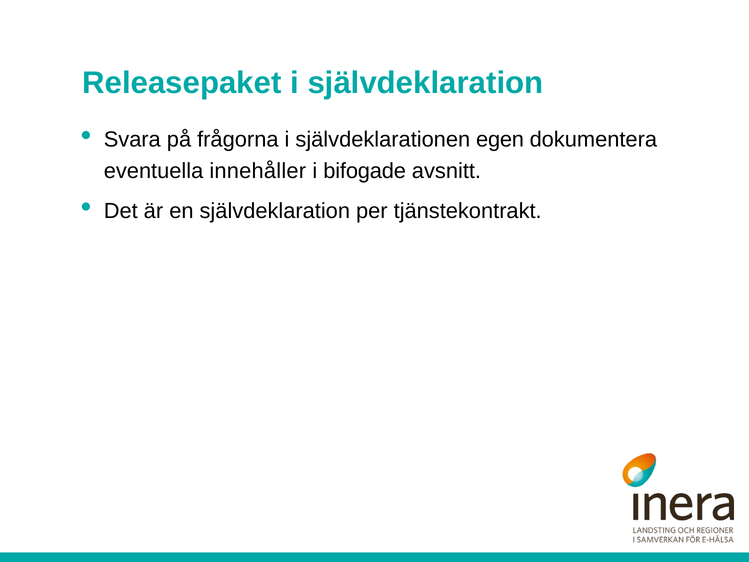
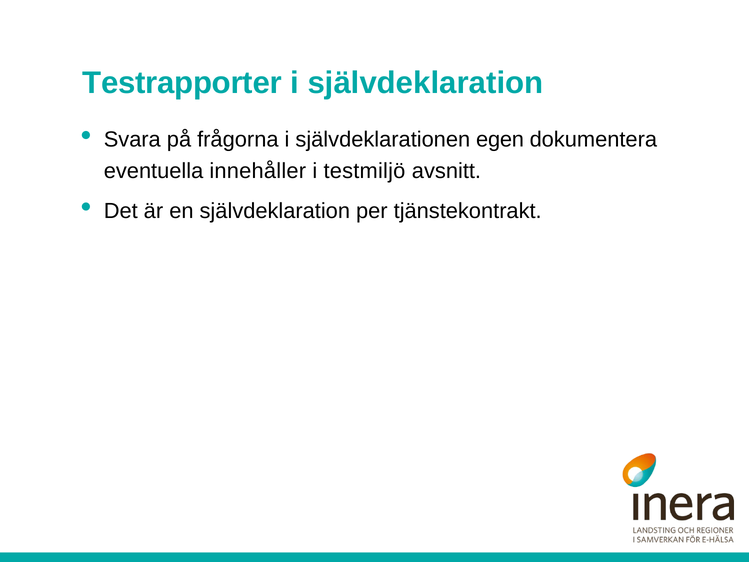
Releasepaket: Releasepaket -> Testrapporter
bifogade: bifogade -> testmiljö
